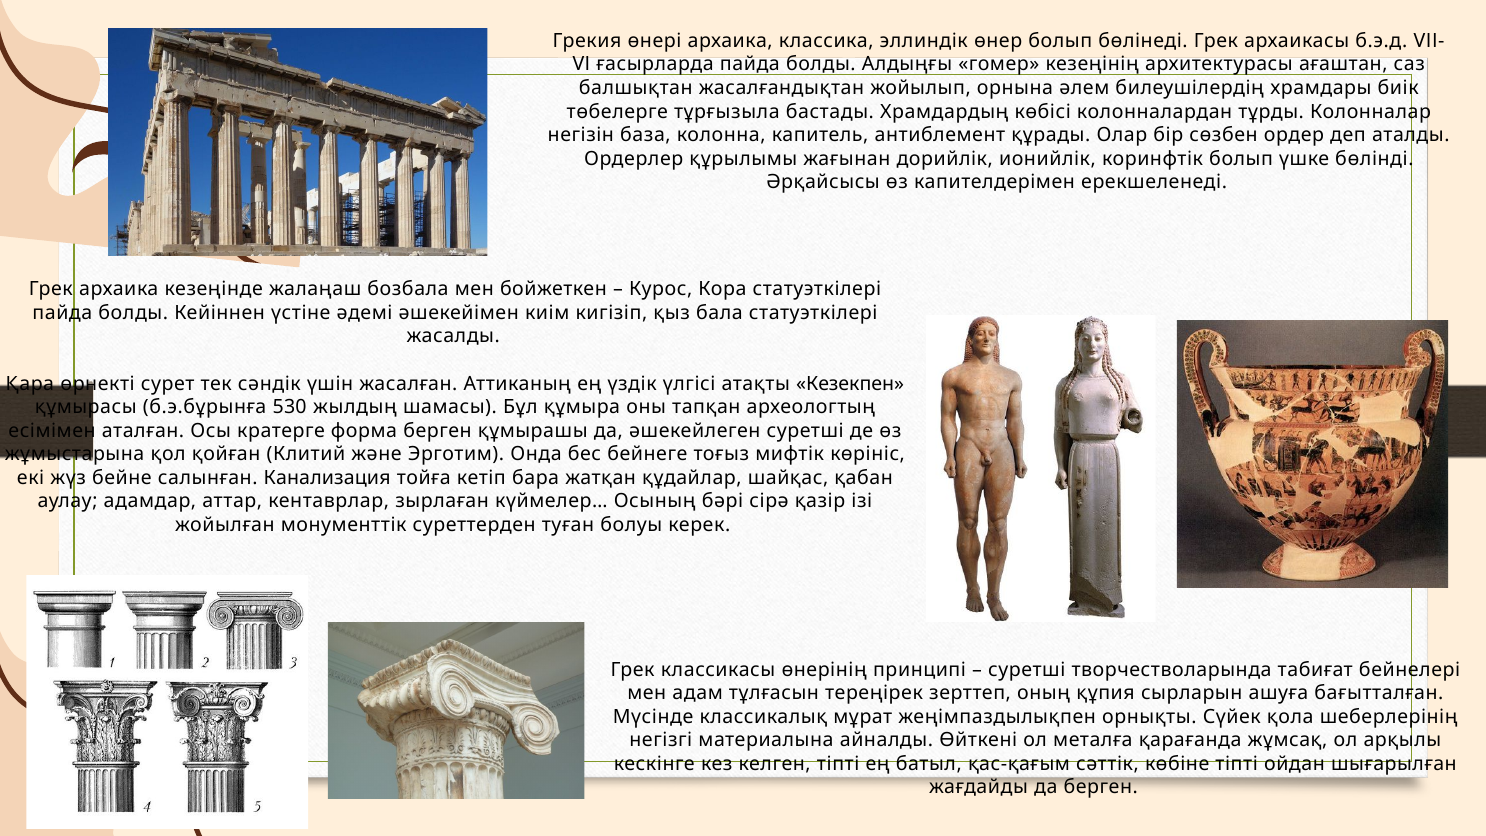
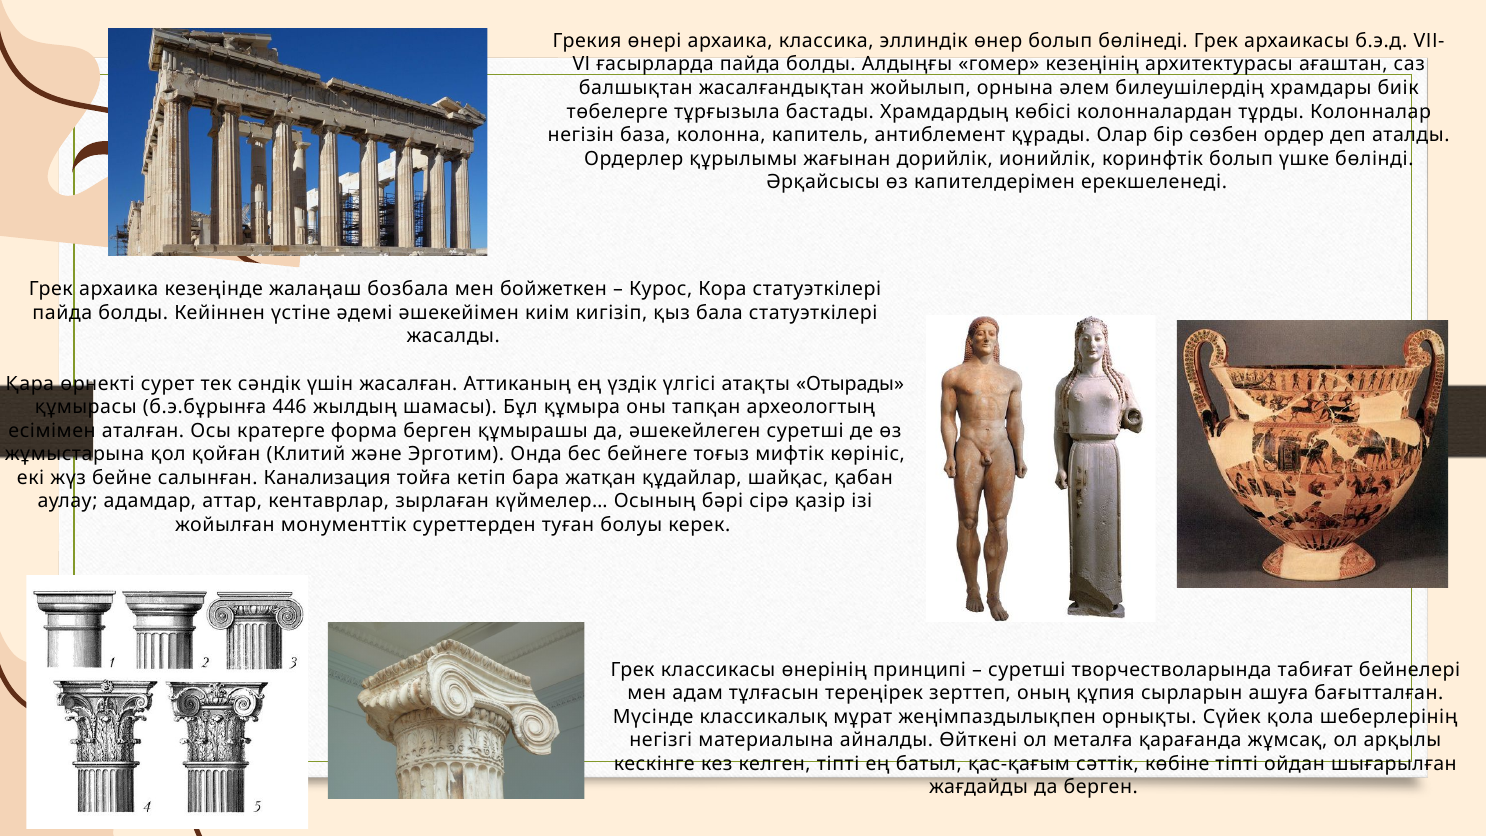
Кезекпен: Кезекпен -> Отырады
530: 530 -> 446
